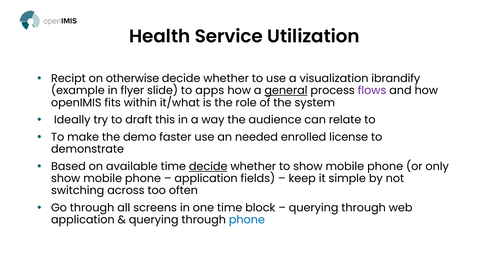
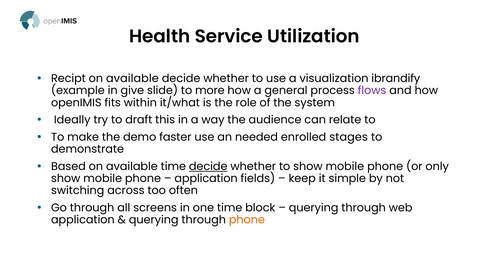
otherwise at (133, 79): otherwise -> available
flyer: flyer -> give
apps: apps -> more
general underline: present -> none
license: license -> stages
phone at (247, 220) colour: blue -> orange
